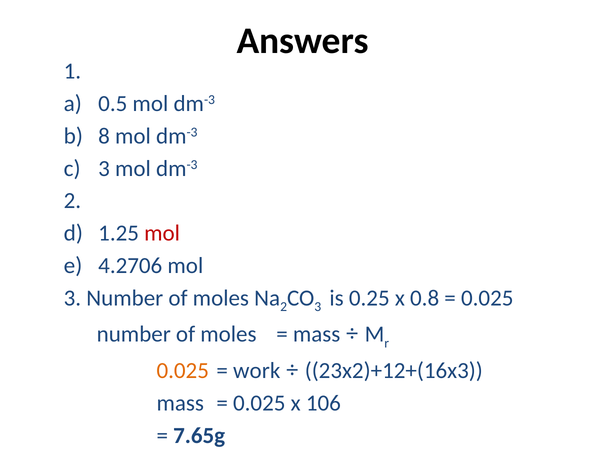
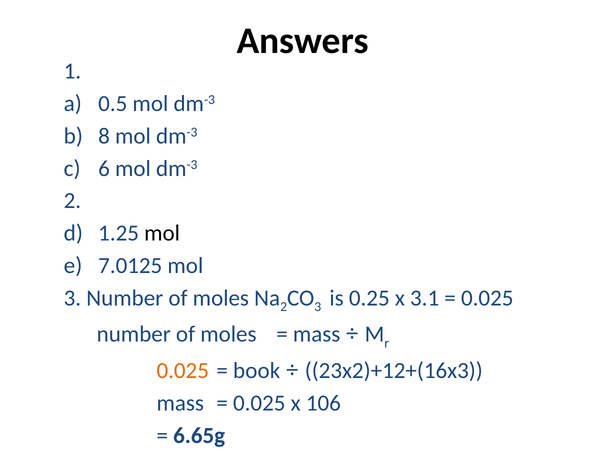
3 at (104, 169): 3 -> 6
mol at (162, 233) colour: red -> black
4.2706: 4.2706 -> 7.0125
0.8: 0.8 -> 3.1
work: work -> book
7.65g: 7.65g -> 6.65g
